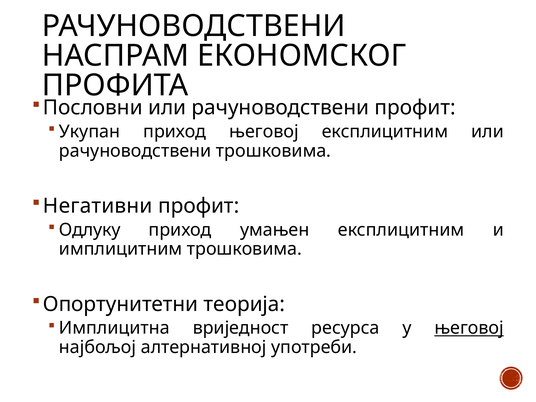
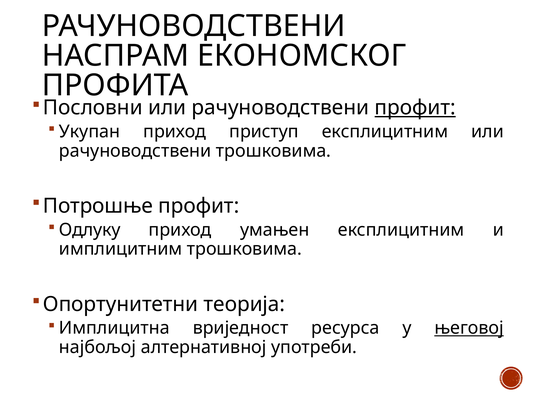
профит at (415, 108) underline: none -> present
приход његовој: његовој -> приступ
Негативни: Негативни -> Потрошње
